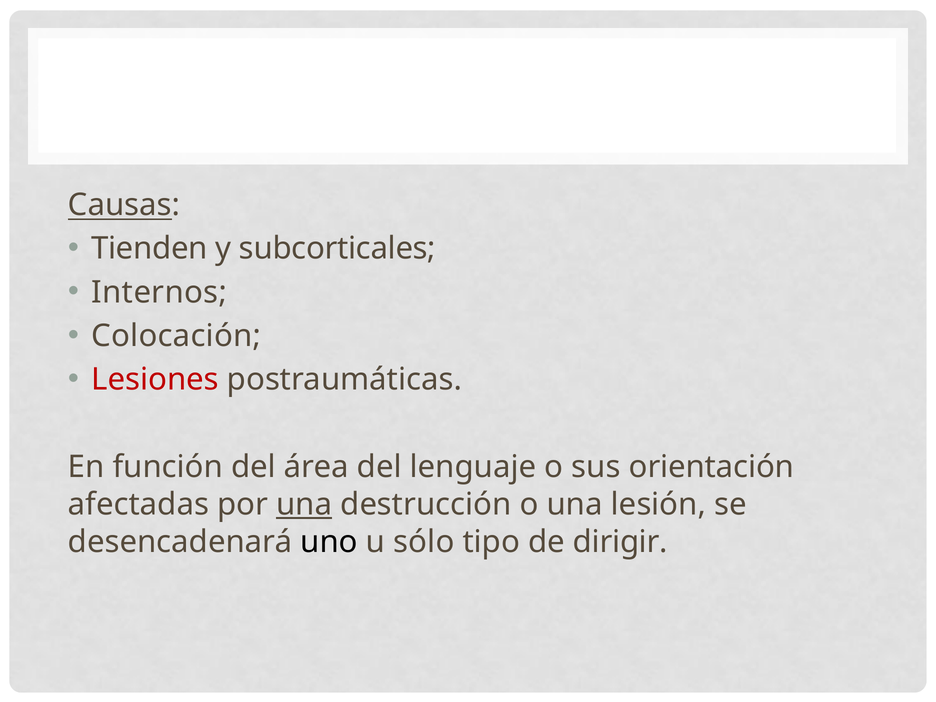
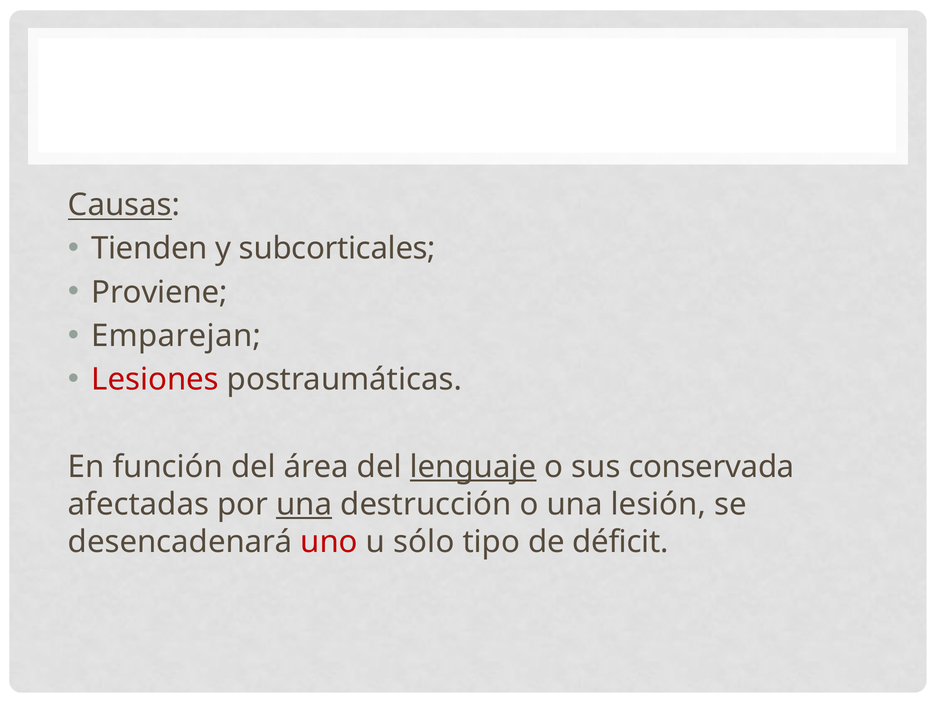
Internos: Internos -> Proviene
Colocación: Colocación -> Emparejan
lenguaje underline: none -> present
orientación: orientación -> conservada
uno colour: black -> red
dirigir: dirigir -> déficit
